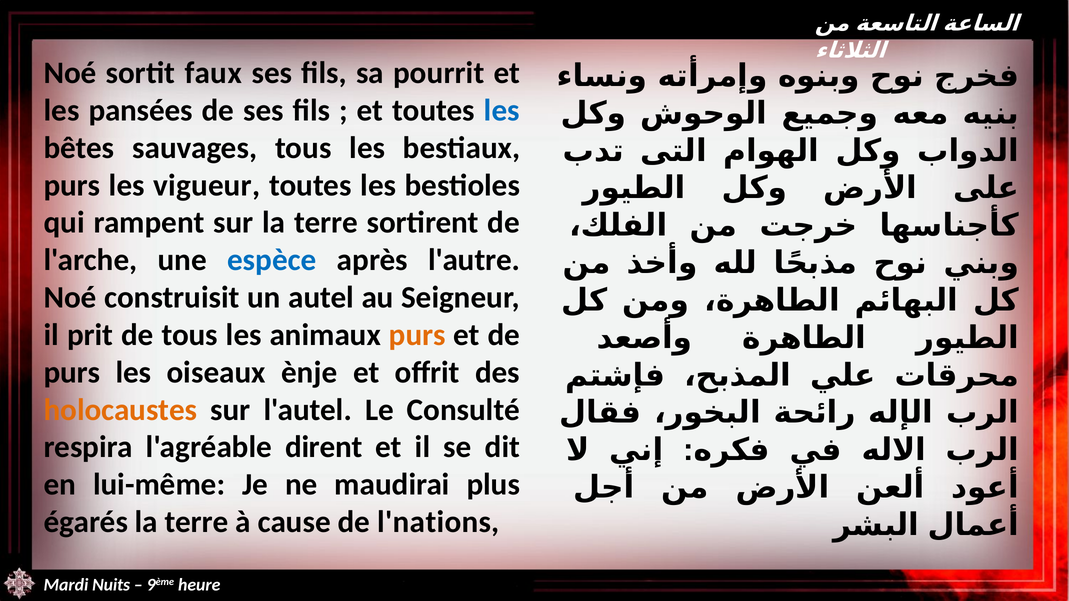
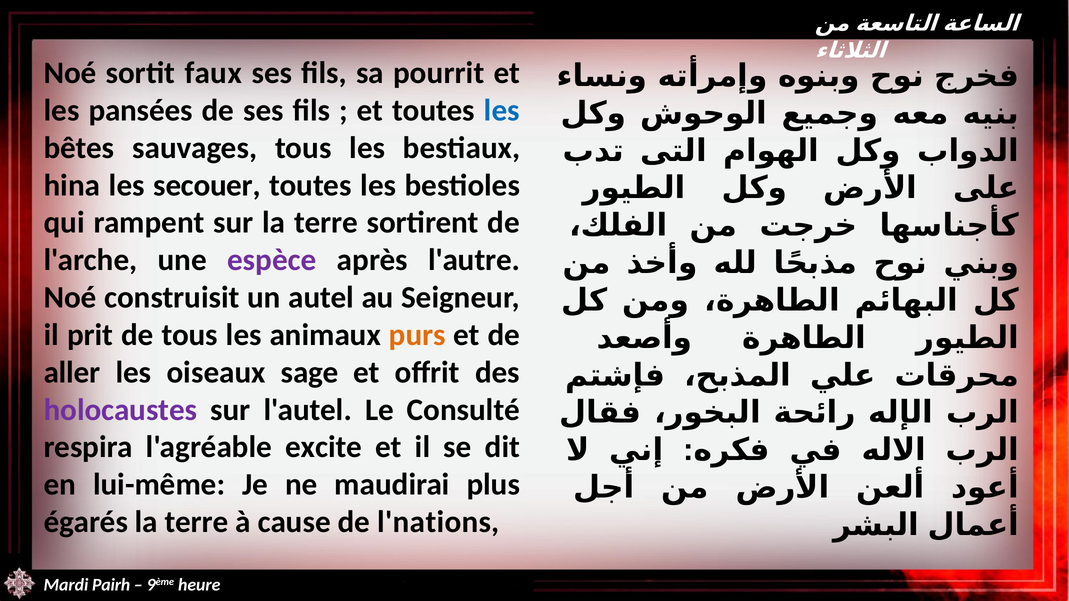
purs at (72, 185): purs -> hina
vigueur: vigueur -> secouer
espèce colour: blue -> purple
purs at (72, 372): purs -> aller
ènje: ènje -> sage
holocaustes colour: orange -> purple
dirent: dirent -> excite
Nuits: Nuits -> Pairh
